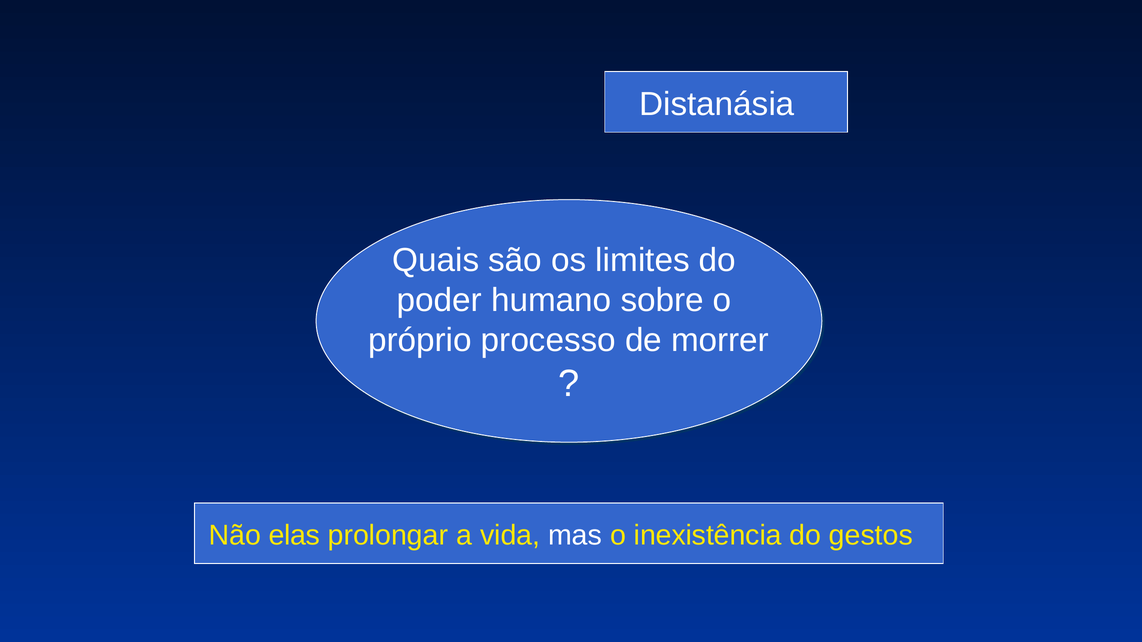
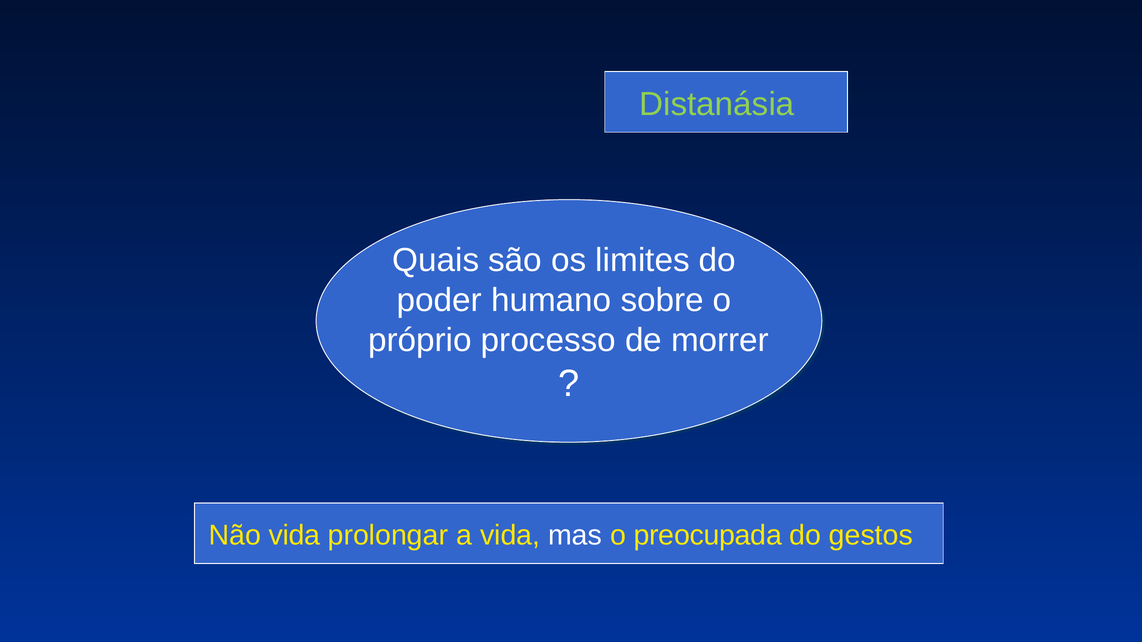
Distanásia colour: white -> light green
Não elas: elas -> vida
inexistência: inexistência -> preocupada
